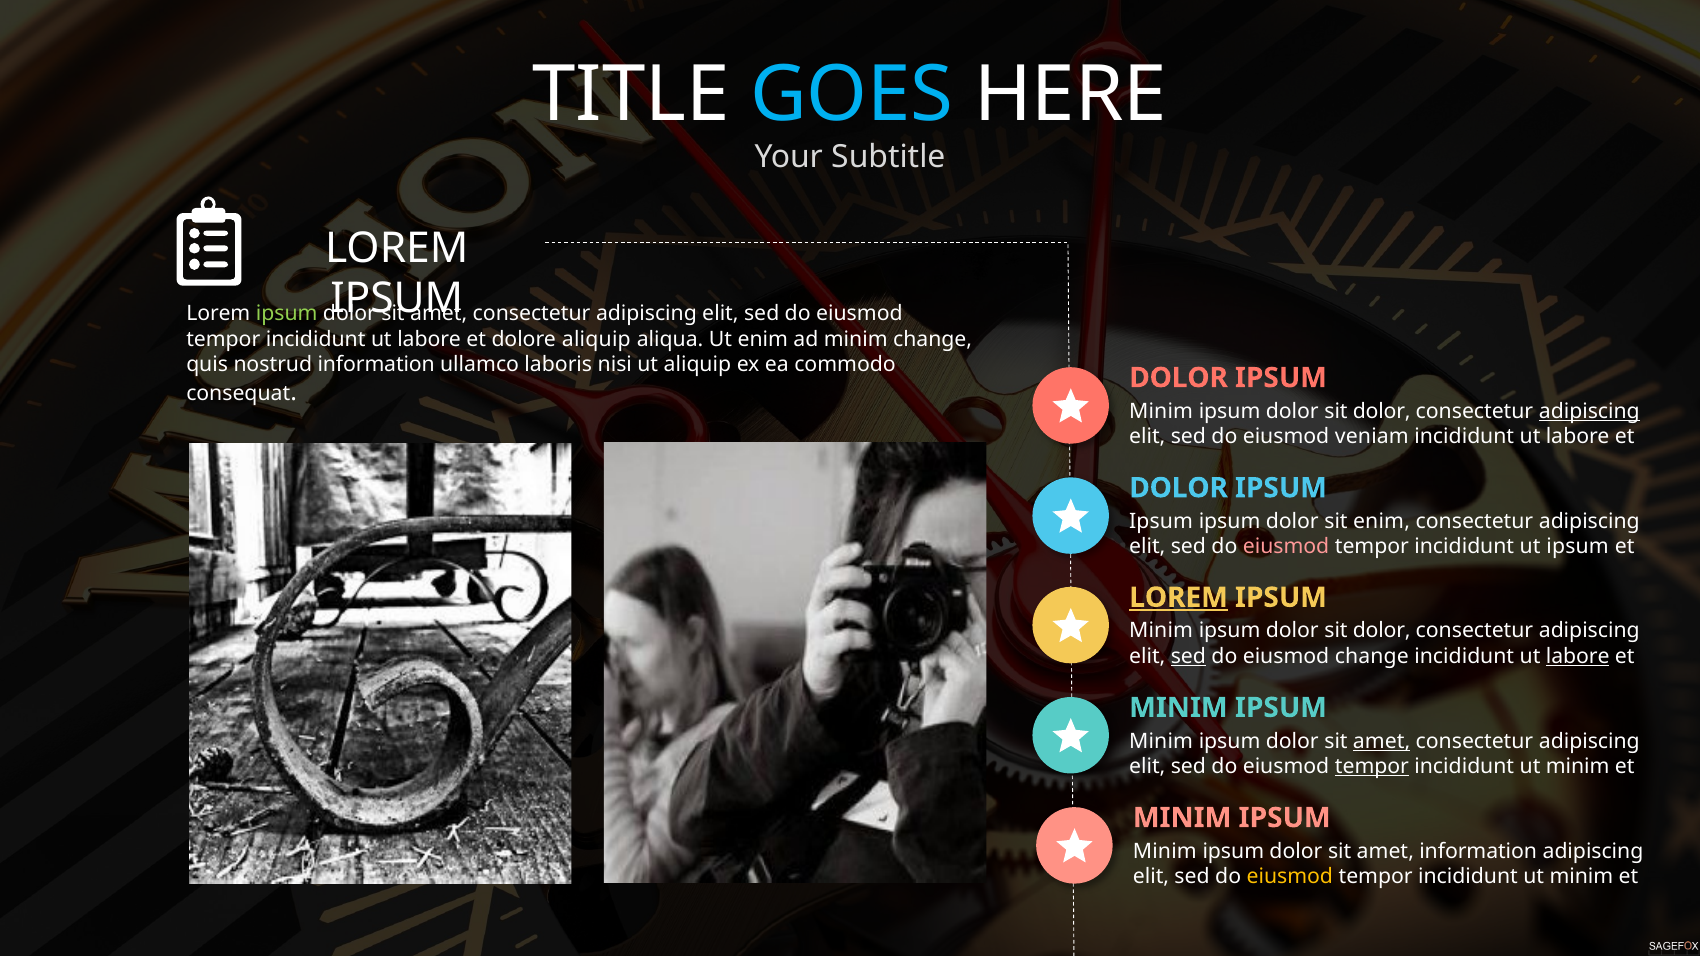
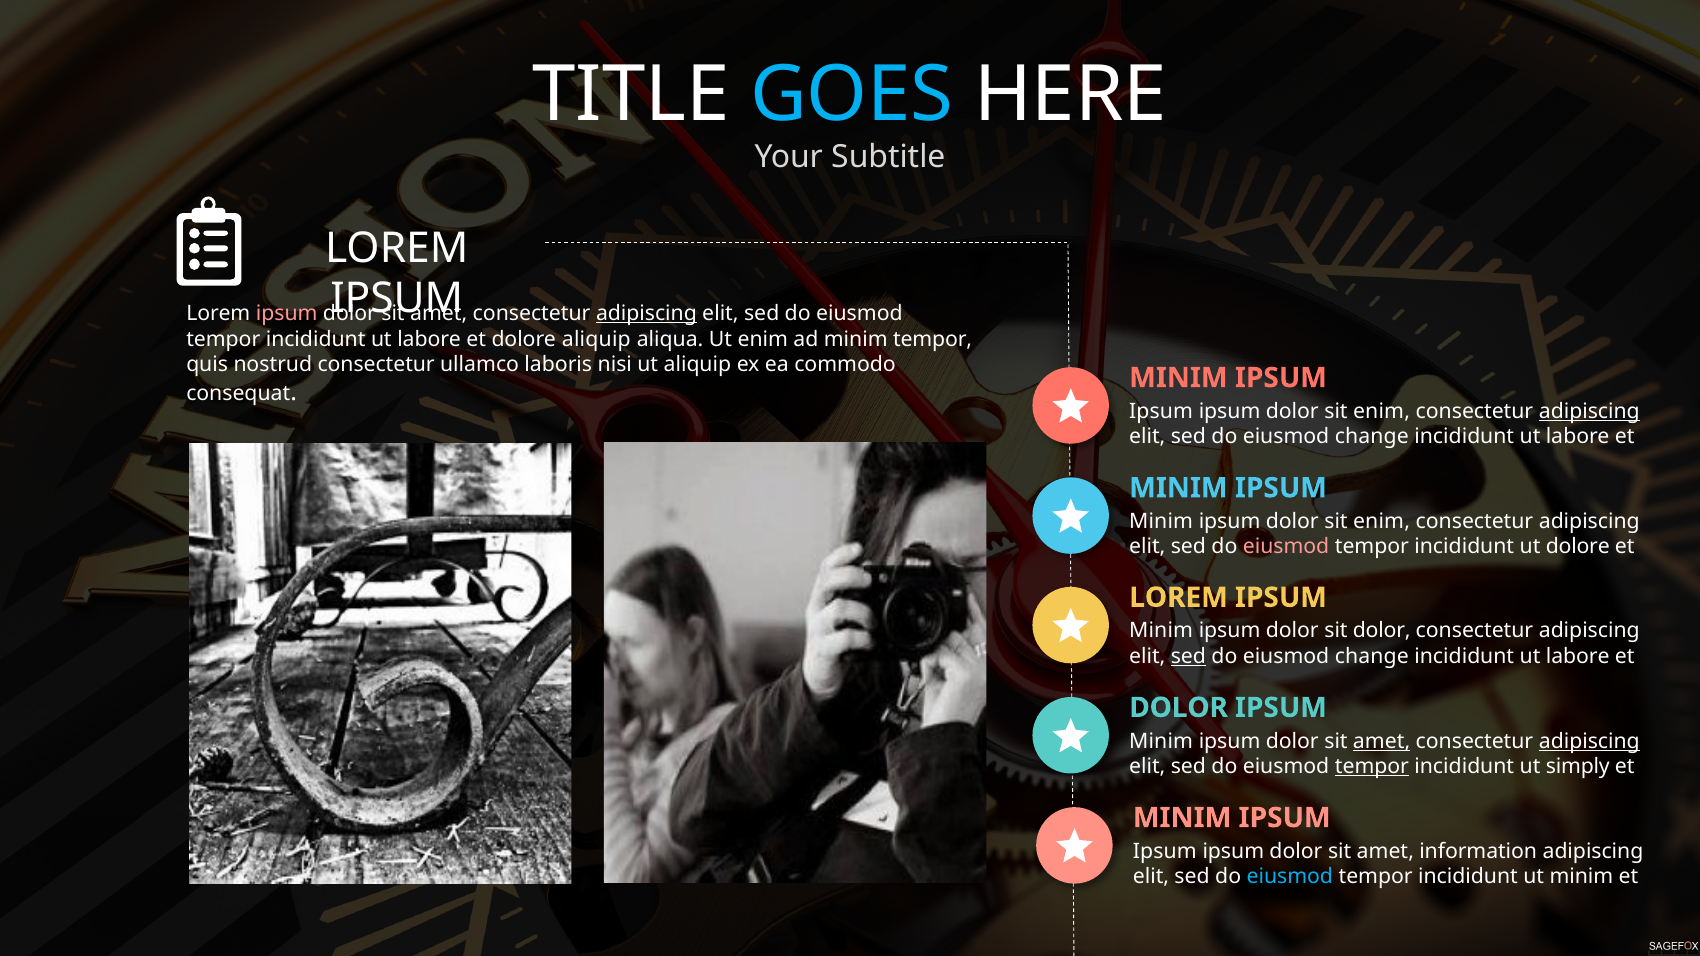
ipsum at (287, 314) colour: light green -> pink
adipiscing at (646, 314) underline: none -> present
minim change: change -> tempor
nostrud information: information -> consectetur
DOLOR at (1179, 378): DOLOR -> MINIM
Minim at (1161, 411): Minim -> Ipsum
dolor at (1382, 411): dolor -> enim
veniam at (1372, 437): veniam -> change
DOLOR at (1179, 488): DOLOR -> MINIM
Ipsum at (1161, 522): Ipsum -> Minim
ut ipsum: ipsum -> dolore
LOREM at (1178, 598) underline: present -> none
labore at (1578, 657) underline: present -> none
MINIM at (1178, 708): MINIM -> DOLOR
adipiscing at (1589, 741) underline: none -> present
minim at (1578, 767): minim -> simply
Minim at (1165, 852): Minim -> Ipsum
eiusmod at (1290, 877) colour: yellow -> light blue
